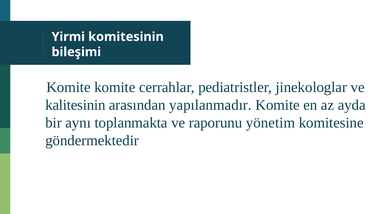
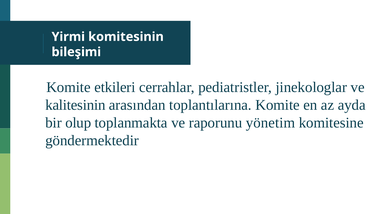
komite at (115, 87): komite -> etkileri
yapılanmadır: yapılanmadır -> toplantılarına
aynı: aynı -> olup
